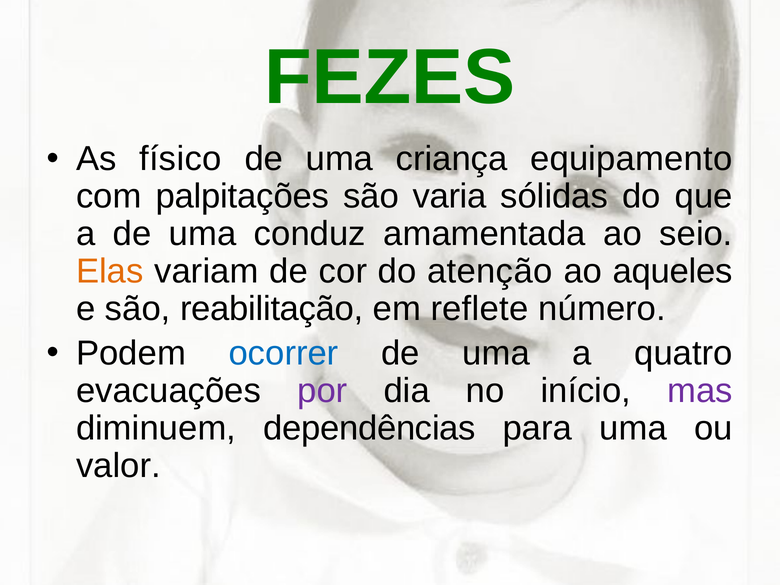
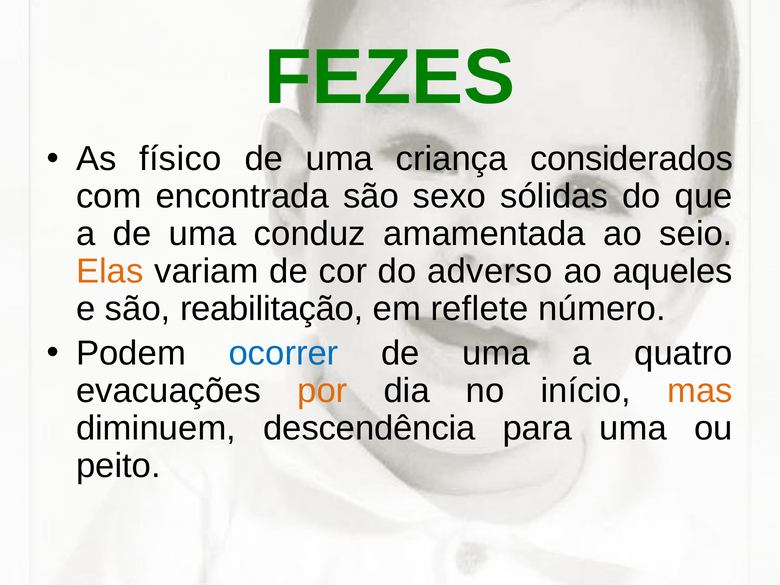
equipamento: equipamento -> considerados
palpitações: palpitações -> encontrada
varia: varia -> sexo
atenção: atenção -> adverso
por colour: purple -> orange
mas colour: purple -> orange
dependências: dependências -> descendência
valor: valor -> peito
